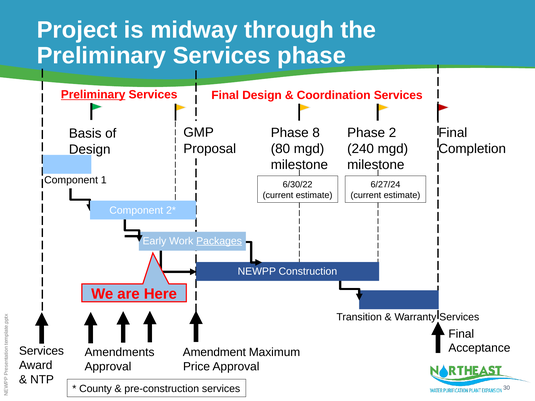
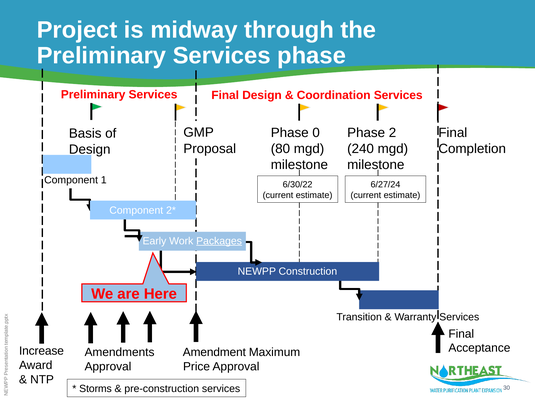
Preliminary at (93, 95) underline: present -> none
8: 8 -> 0
Services at (41, 351): Services -> Increase
County: County -> Storms
